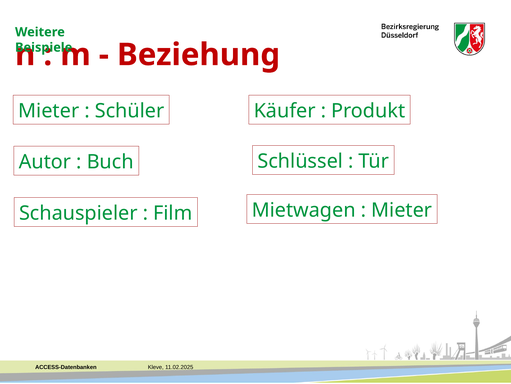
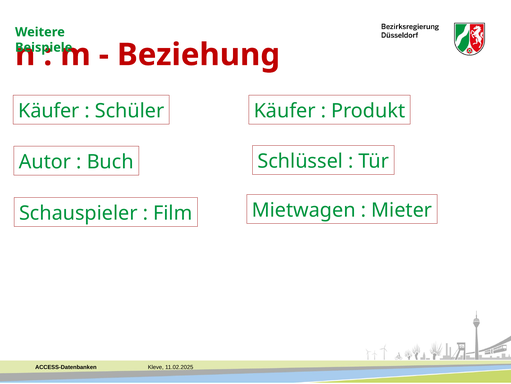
Mieter at (49, 111): Mieter -> Käufer
